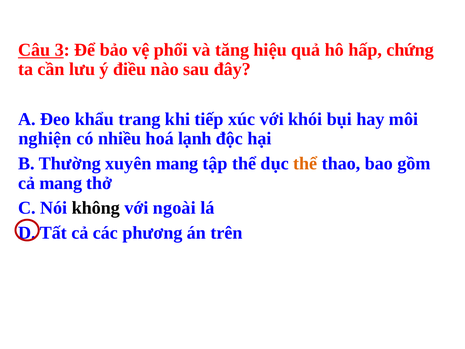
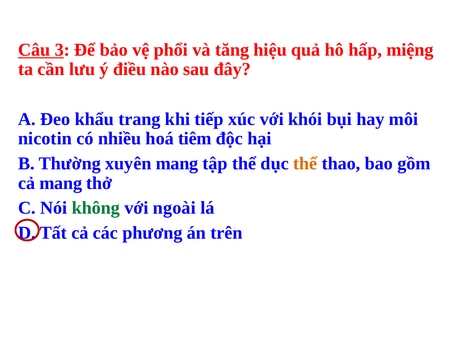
chứng: chứng -> miệng
nghiện: nghiện -> nicotin
lạnh: lạnh -> tiêm
không colour: black -> green
